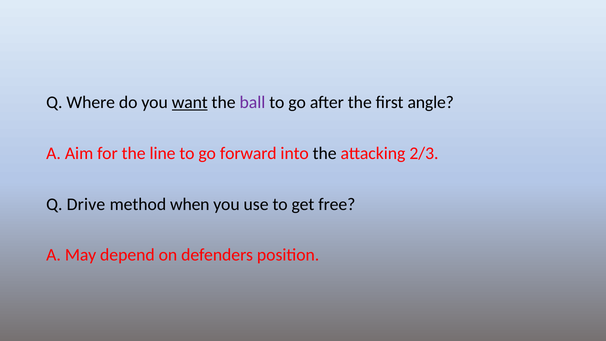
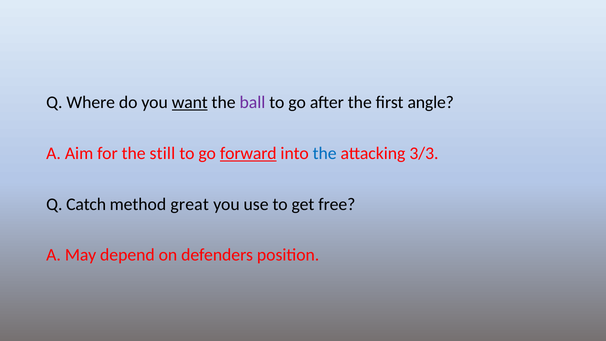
line: line -> still
forward underline: none -> present
the at (325, 153) colour: black -> blue
2/3: 2/3 -> 3/3
Drive: Drive -> Catch
when: when -> great
